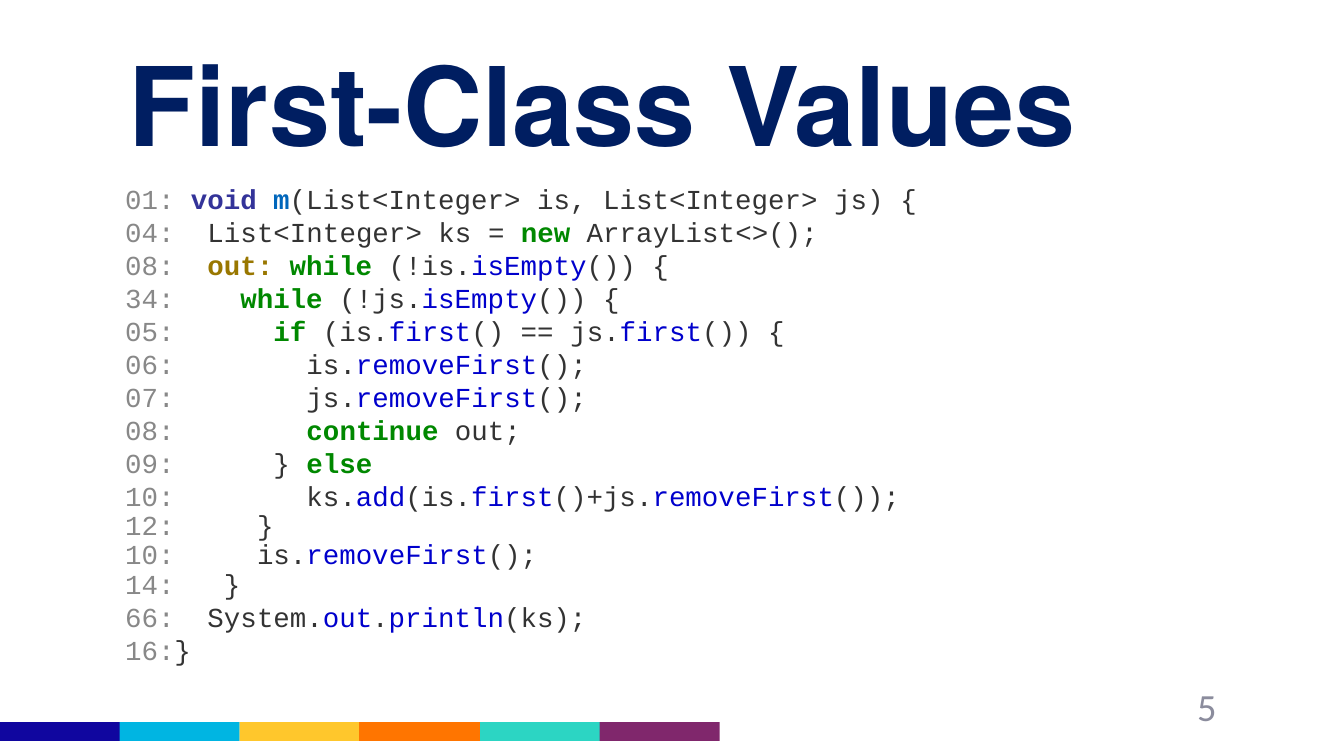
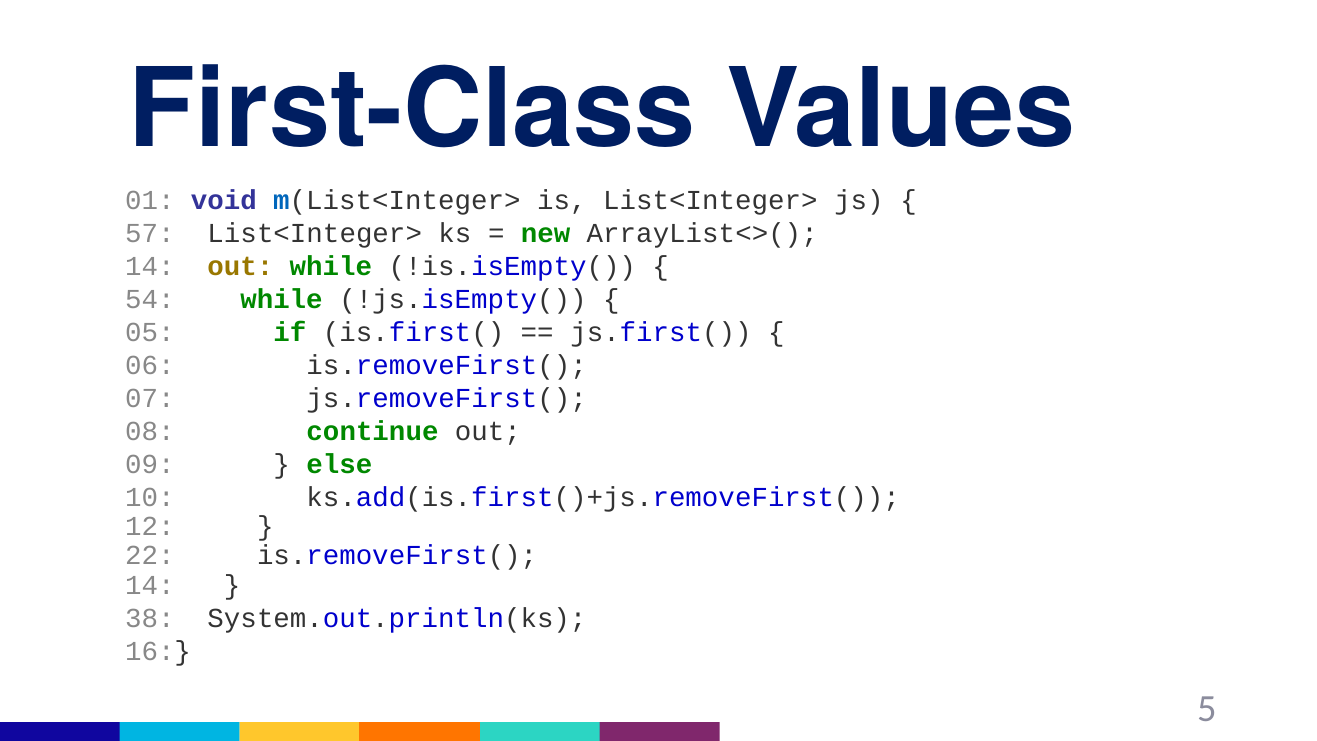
04: 04 -> 57
08 at (150, 266): 08 -> 14
34: 34 -> 54
10 at (150, 556): 10 -> 22
66: 66 -> 38
